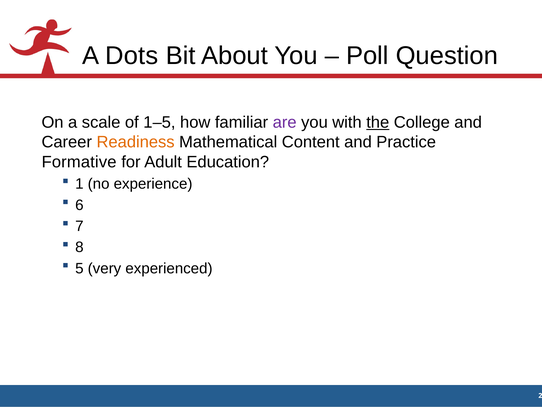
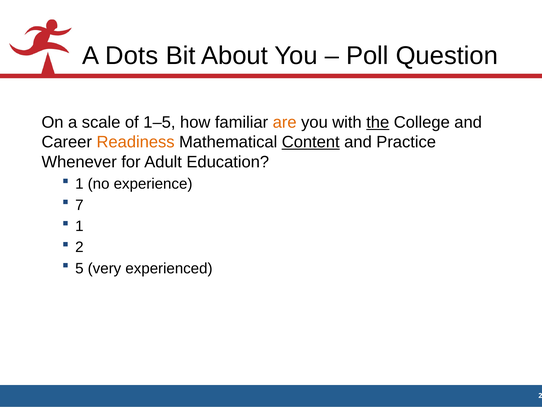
are colour: purple -> orange
Content underline: none -> present
Formative: Formative -> Whenever
6: 6 -> 7
7 at (79, 226): 7 -> 1
8 at (79, 247): 8 -> 2
